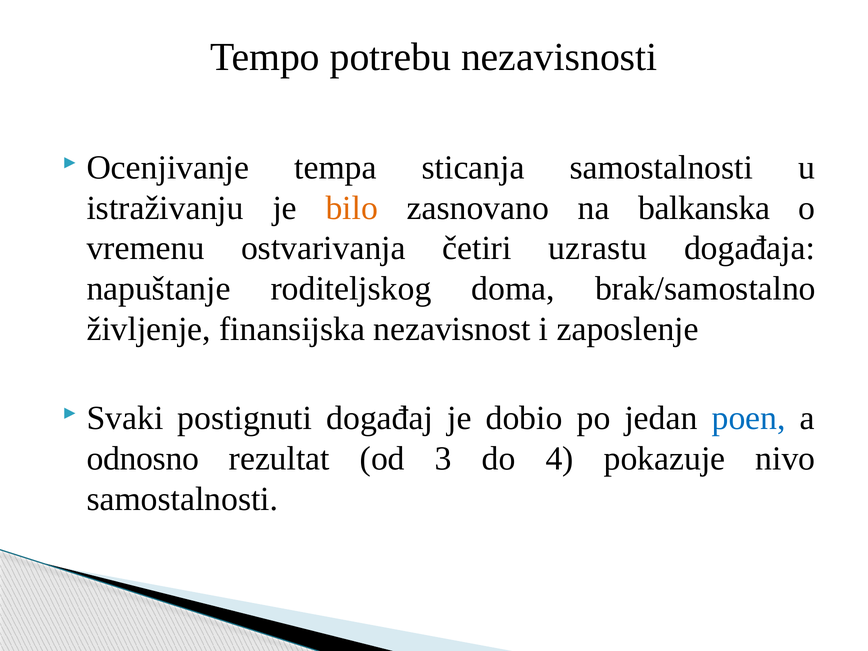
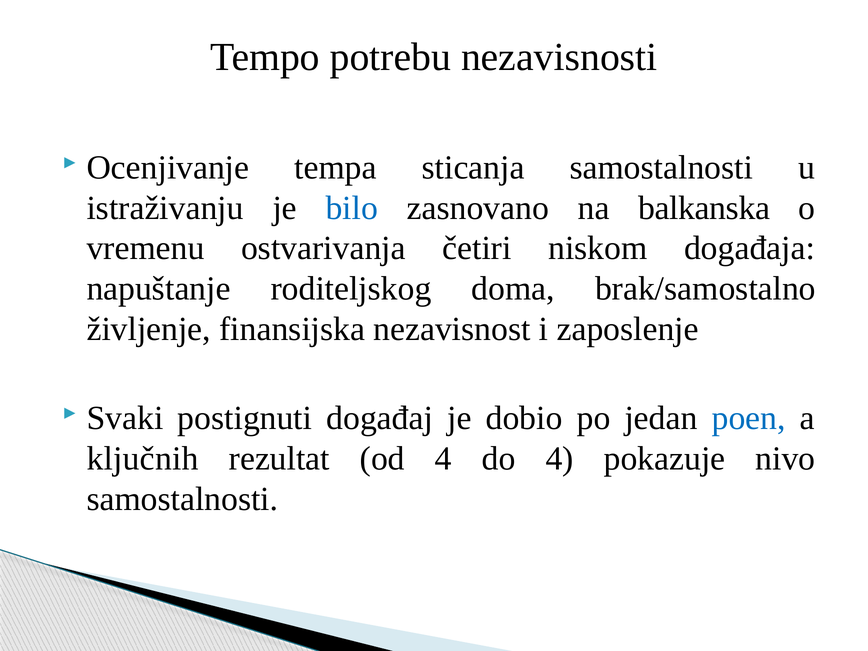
bilo colour: orange -> blue
uzrastu: uzrastu -> niskom
odnosno: odnosno -> ključnih
od 3: 3 -> 4
